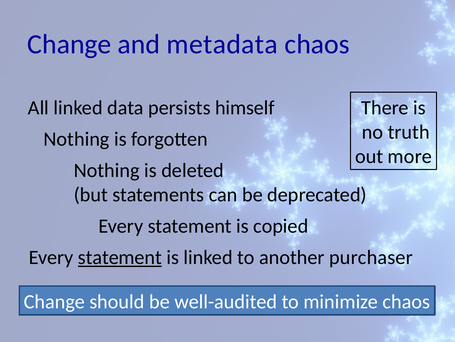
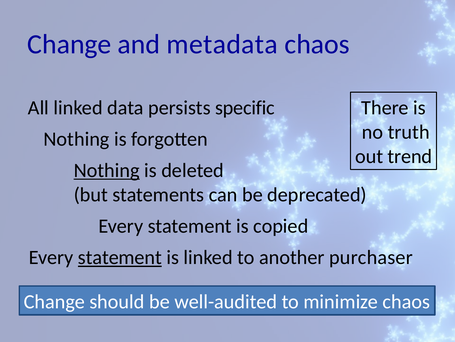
himself: himself -> specific
more: more -> trend
Nothing at (107, 170) underline: none -> present
